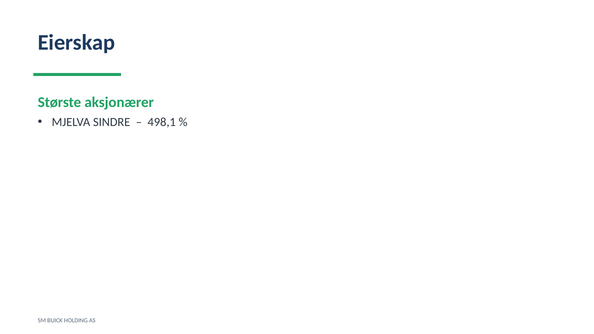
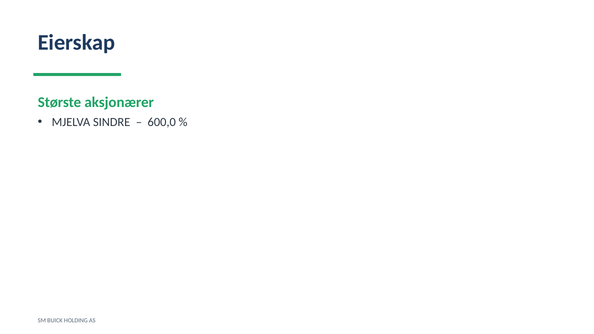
498,1: 498,1 -> 600,0
